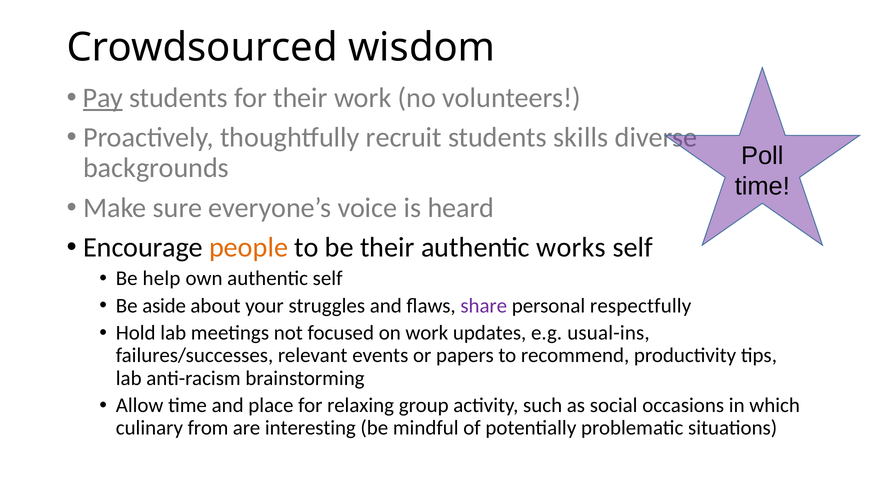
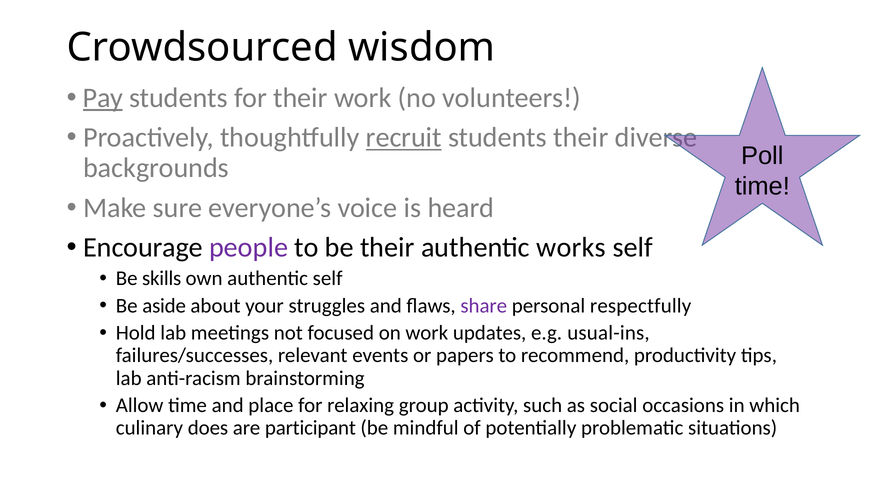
recruit underline: none -> present
students skills: skills -> their
people colour: orange -> purple
help: help -> skills
from: from -> does
interesting: interesting -> participant
